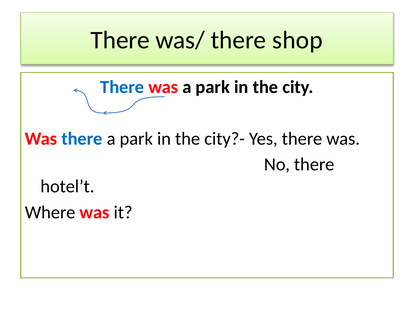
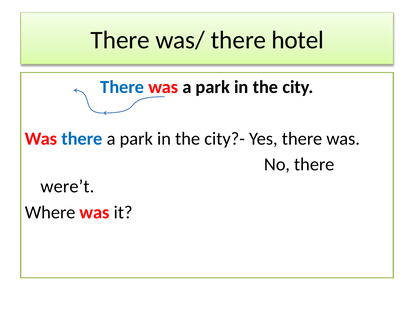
shop: shop -> hotel
hotel’t: hotel’t -> were’t
